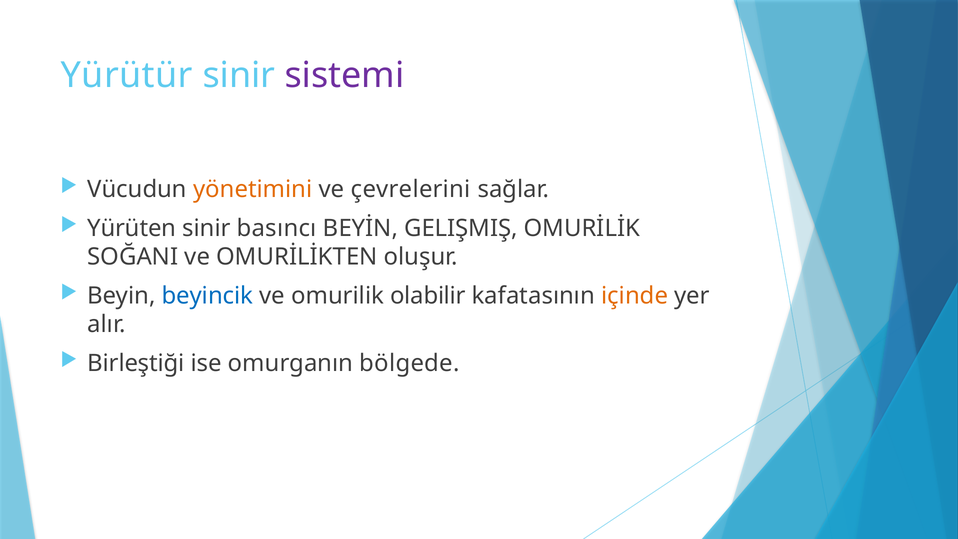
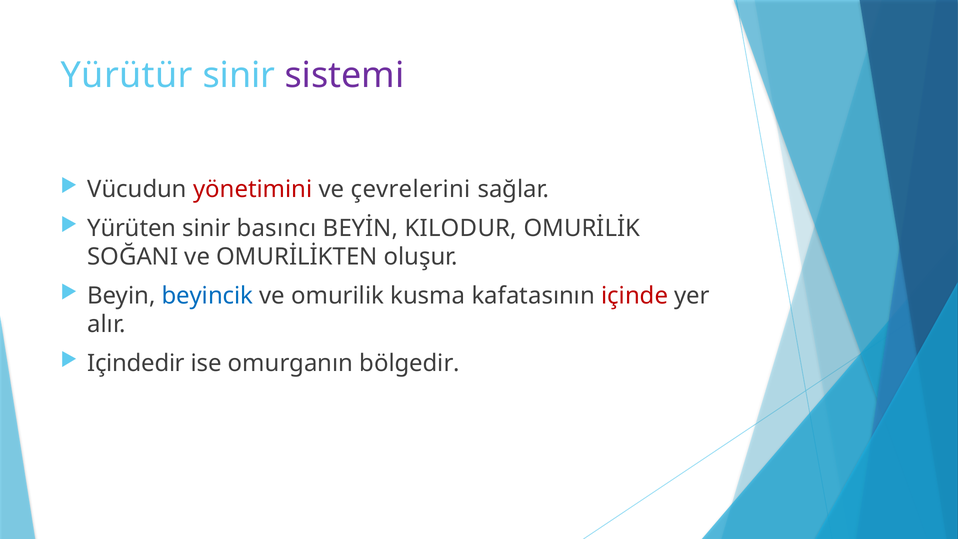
yönetimini colour: orange -> red
GELIŞMIŞ: GELIŞMIŞ -> KILODUR
olabilir: olabilir -> kusma
içinde colour: orange -> red
Birleştiği: Birleştiği -> Içindedir
bölgede: bölgede -> bölgedir
